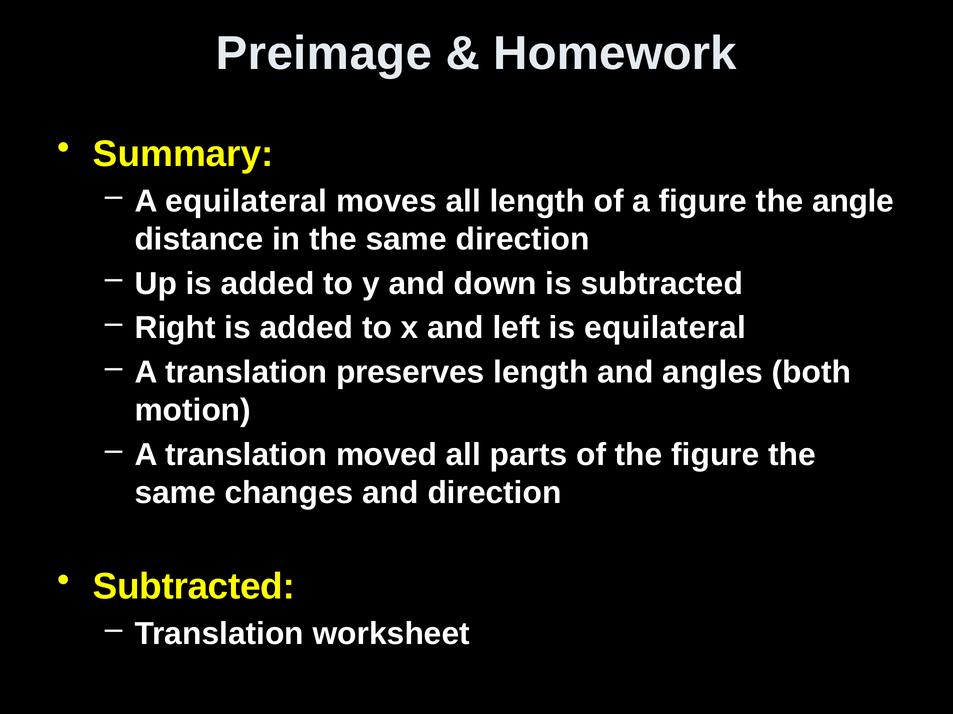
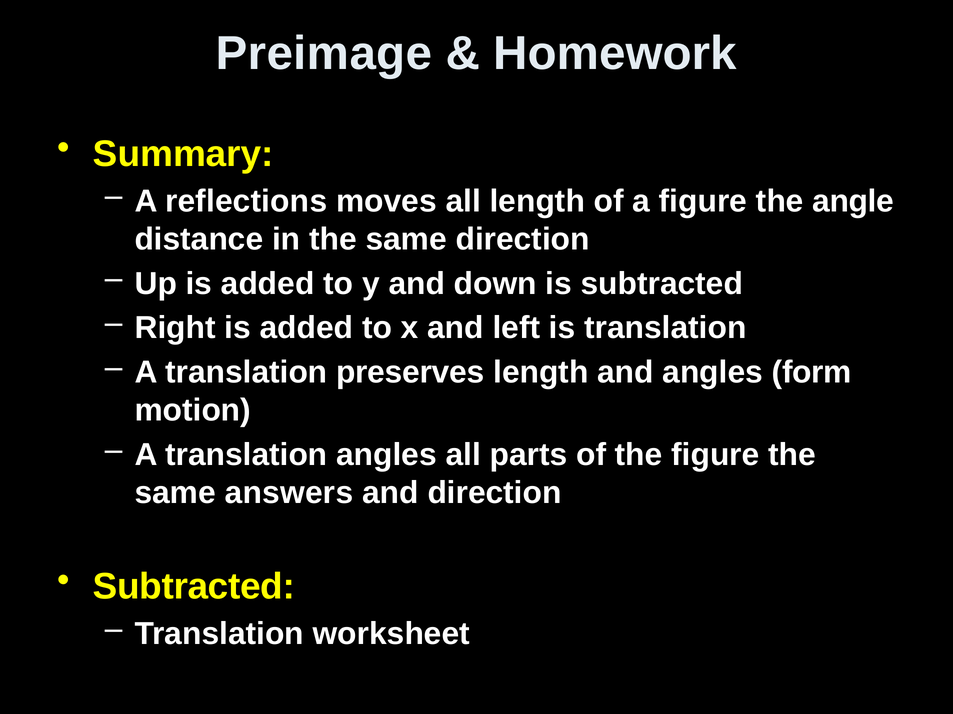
A equilateral: equilateral -> reflections
is equilateral: equilateral -> translation
both: both -> form
translation moved: moved -> angles
changes: changes -> answers
